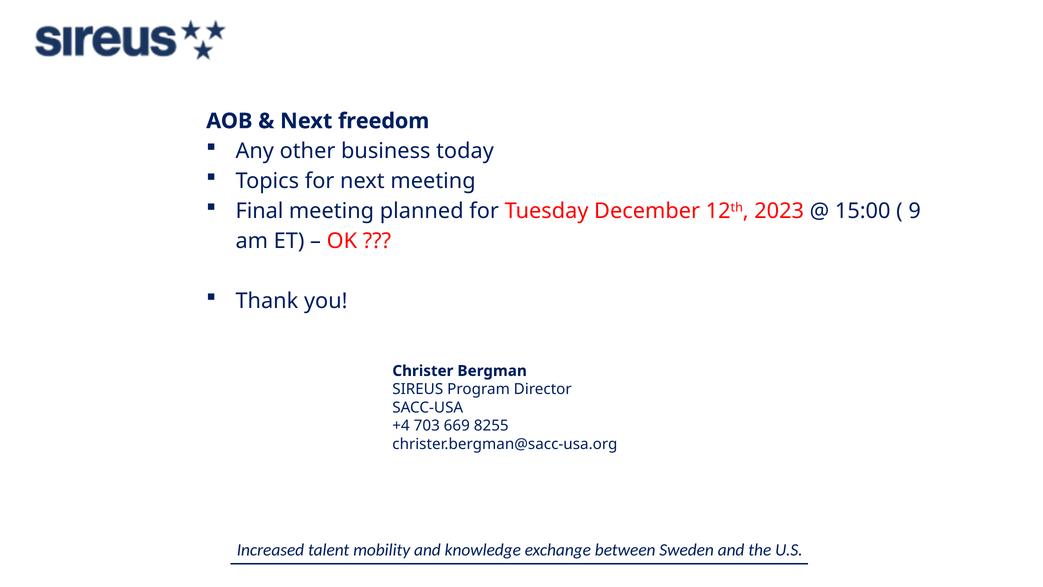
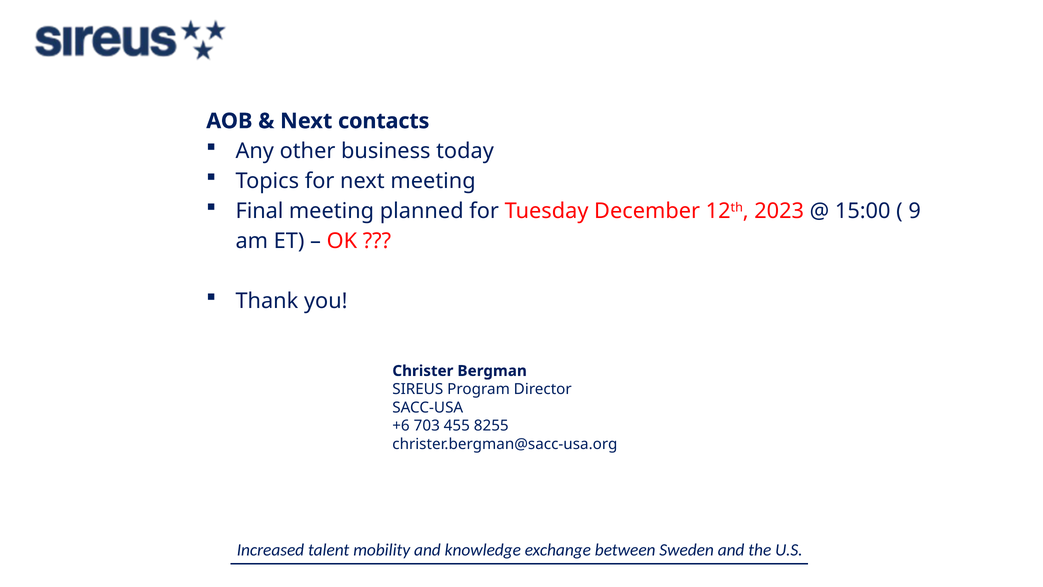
freedom: freedom -> contacts
+4: +4 -> +6
669: 669 -> 455
